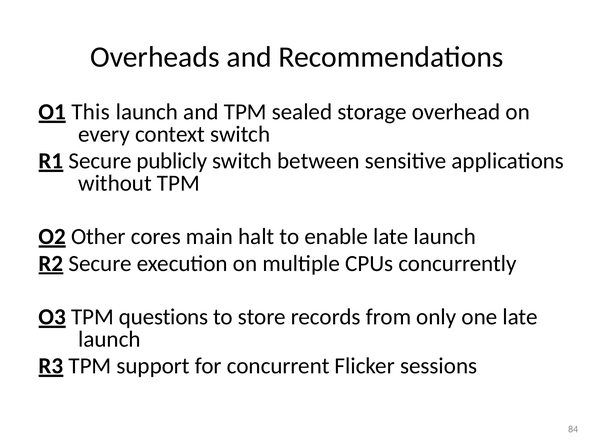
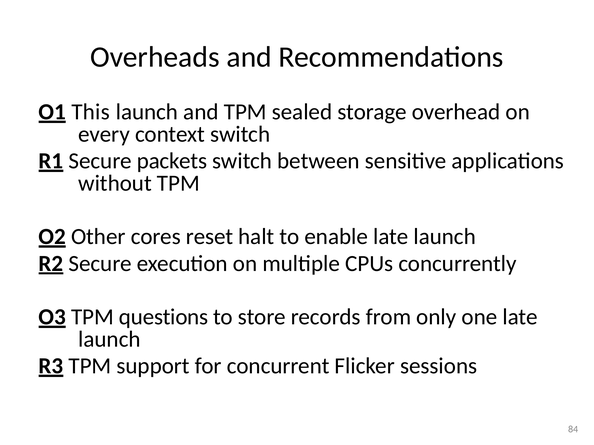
publicly: publicly -> packets
main: main -> reset
